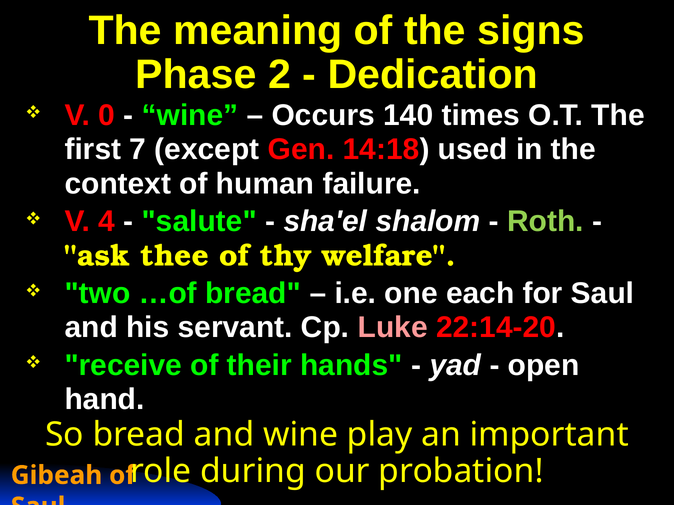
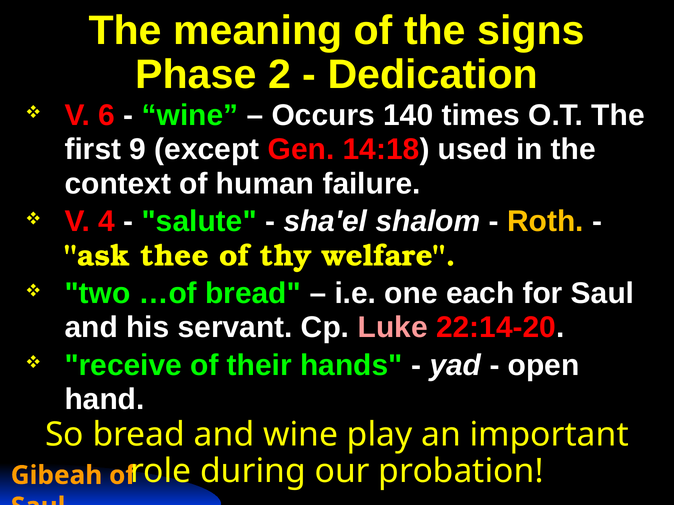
0: 0 -> 6
7: 7 -> 9
Roth colour: light green -> yellow
